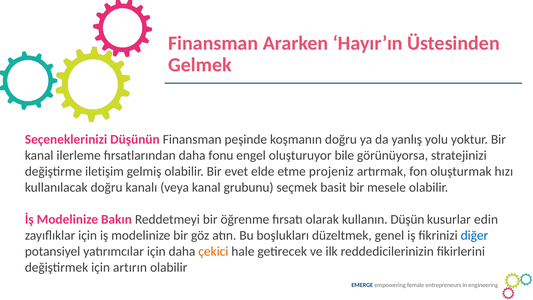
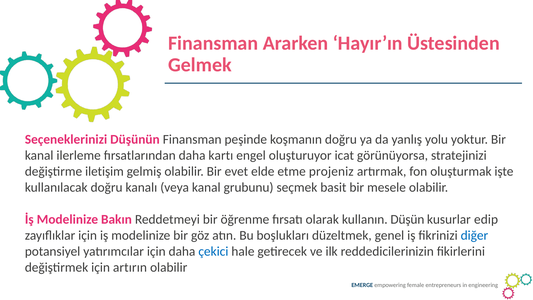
fonu: fonu -> kartı
bile: bile -> icat
hızı: hızı -> işte
edin: edin -> edip
çekici colour: orange -> blue
